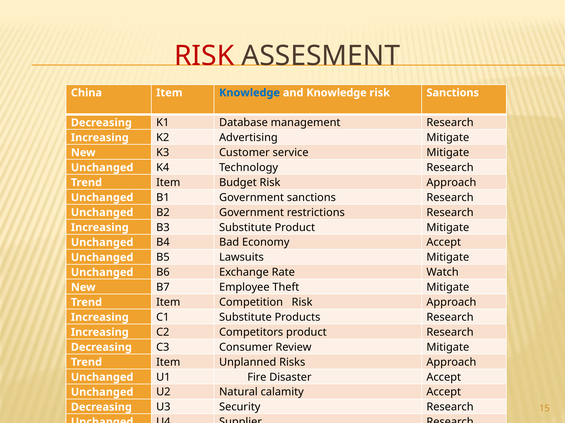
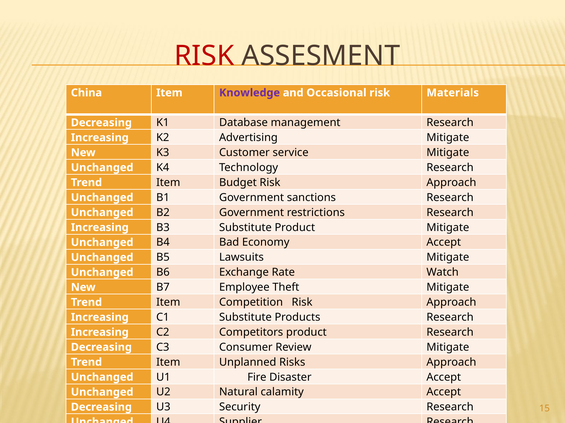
Knowledge at (250, 93) colour: blue -> purple
and Knowledge: Knowledge -> Occasional
risk Sanctions: Sanctions -> Materials
